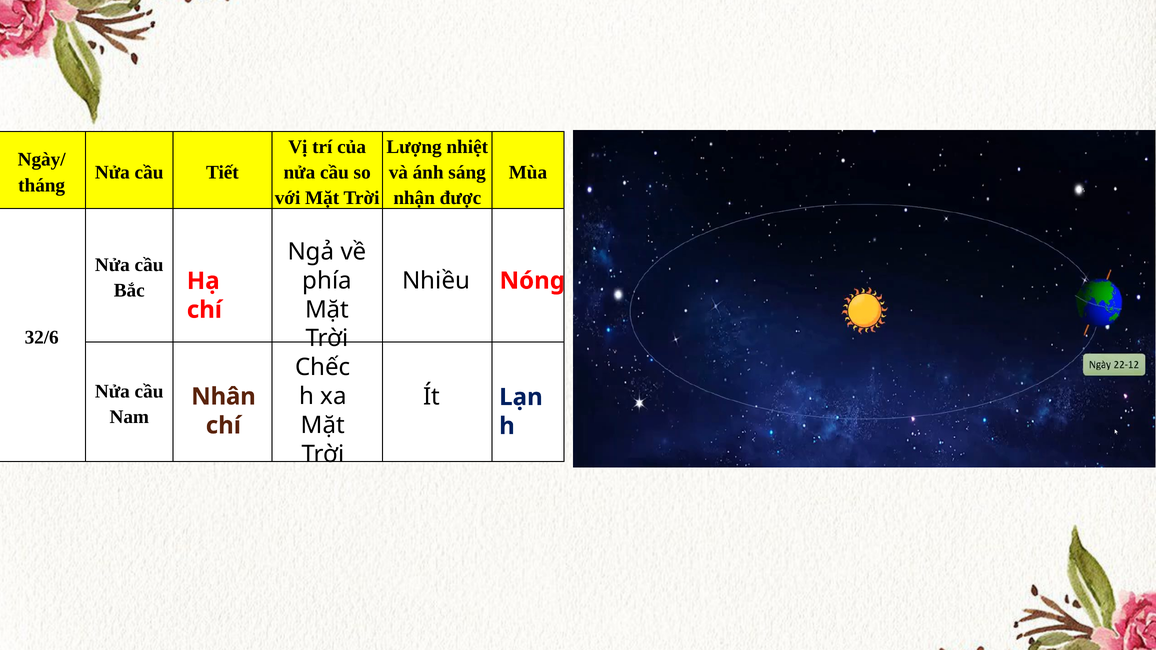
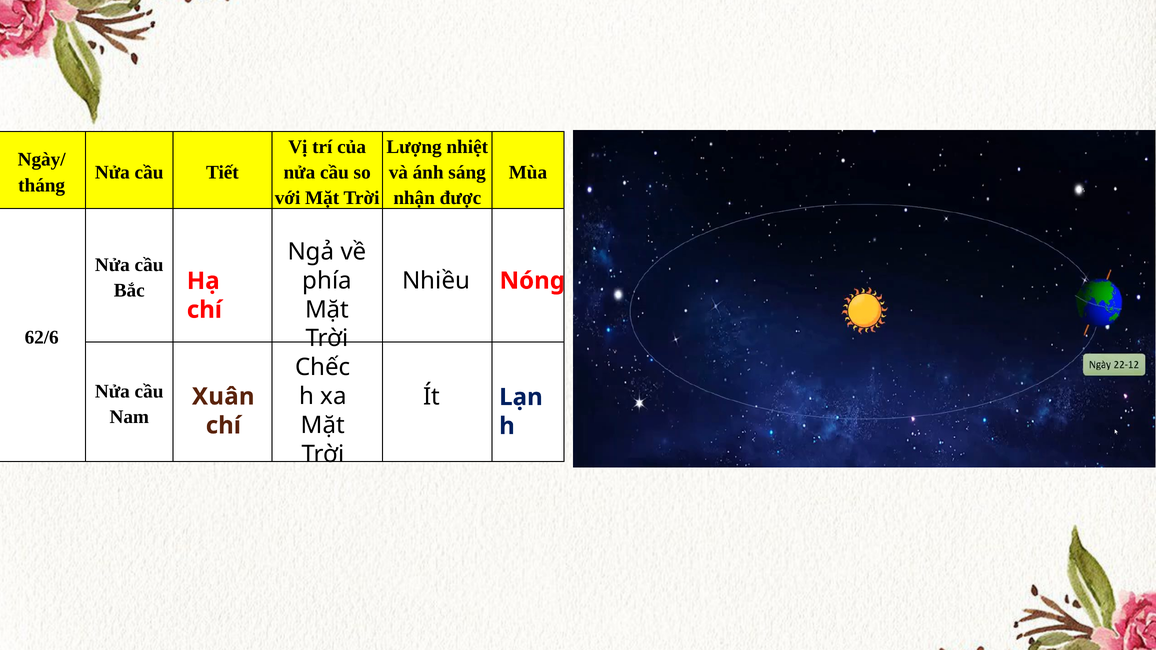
32/6: 32/6 -> 62/6
Nhân: Nhân -> Xuân
